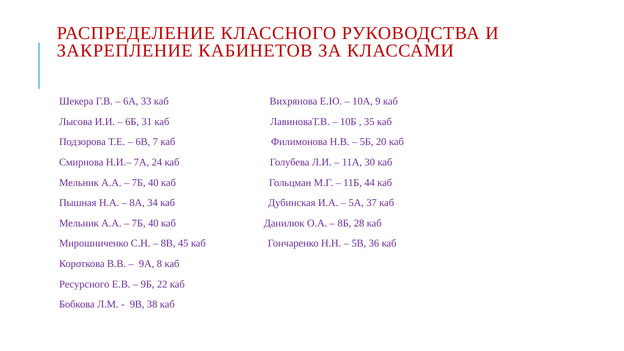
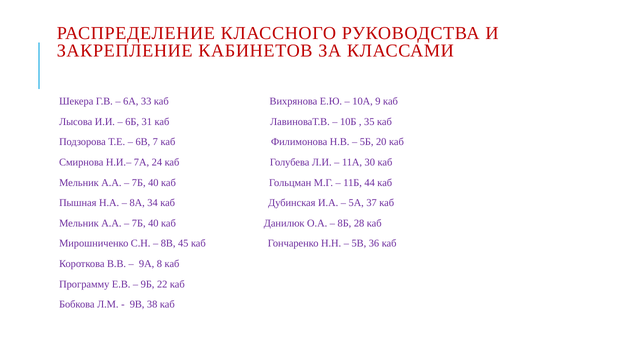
Ресурсного: Ресурсного -> Программу
